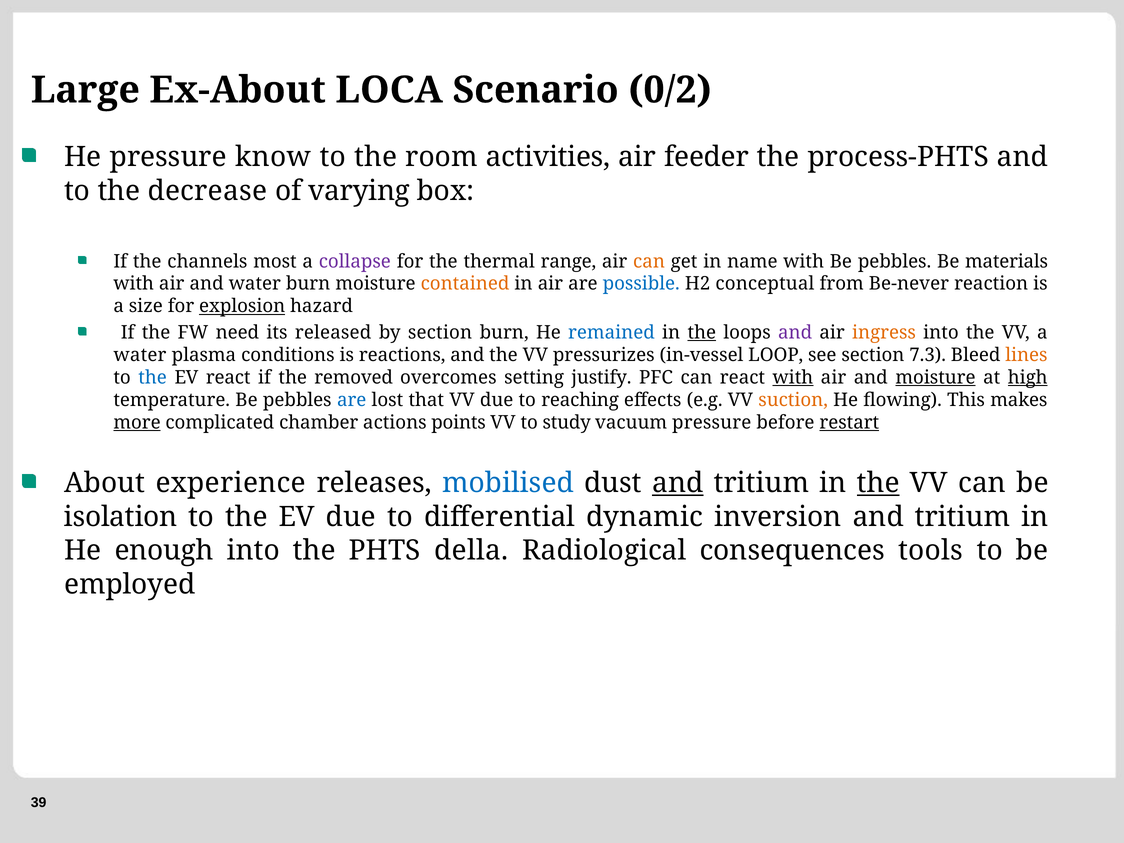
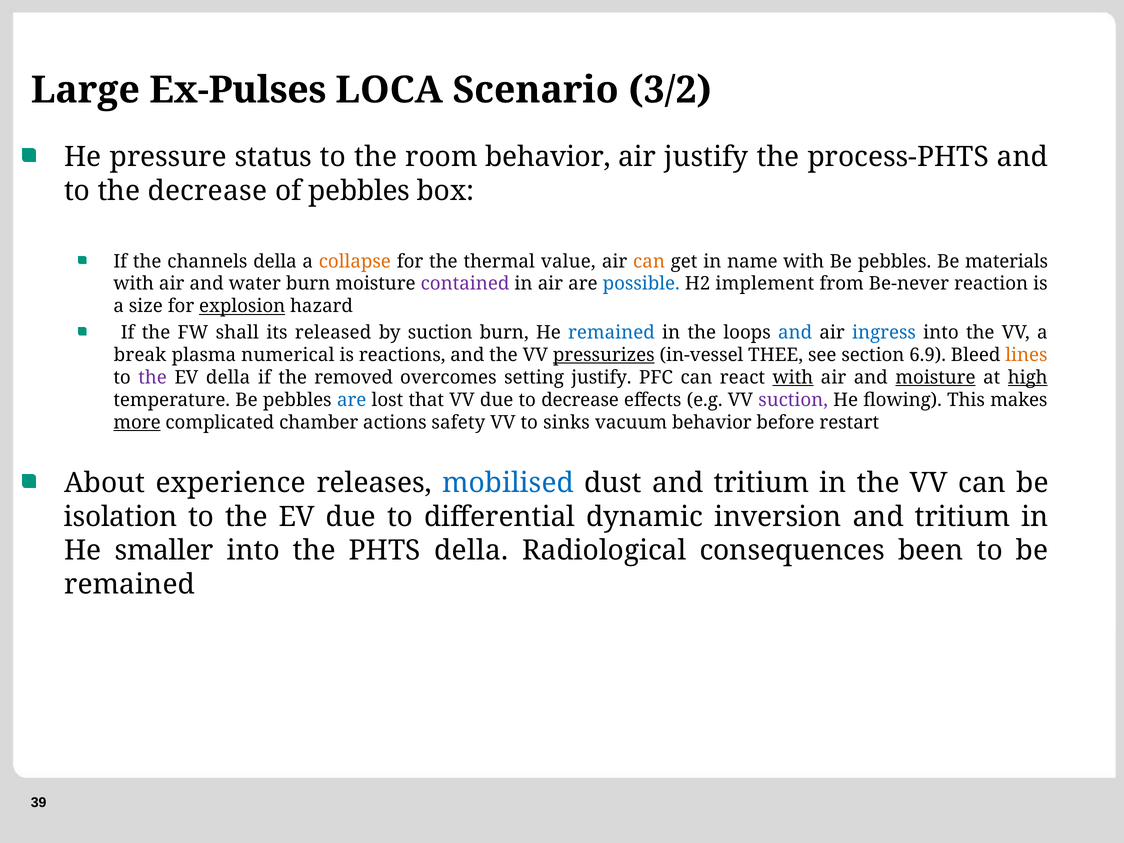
Ex-About: Ex-About -> Ex-Pulses
0/2: 0/2 -> 3/2
know: know -> status
room activities: activities -> behavior
air feeder: feeder -> justify
of varying: varying -> pebbles
channels most: most -> della
collapse colour: purple -> orange
range: range -> value
contained colour: orange -> purple
conceptual: conceptual -> implement
need: need -> shall
by section: section -> suction
the at (702, 333) underline: present -> none
and at (795, 333) colour: purple -> blue
ingress colour: orange -> blue
water at (140, 355): water -> break
conditions: conditions -> numerical
pressurizes underline: none -> present
LOOP: LOOP -> THEE
7.3: 7.3 -> 6.9
the at (153, 377) colour: blue -> purple
EV react: react -> della
to reaching: reaching -> decrease
suction at (793, 400) colour: orange -> purple
points: points -> safety
study: study -> sinks
vacuum pressure: pressure -> behavior
restart underline: present -> none
and at (678, 483) underline: present -> none
the at (878, 483) underline: present -> none
enough: enough -> smaller
tools: tools -> been
employed at (130, 584): employed -> remained
